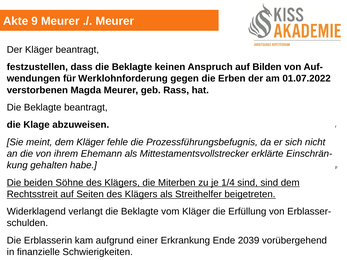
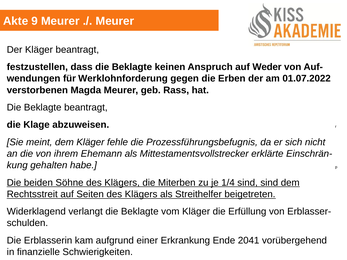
Bilden: Bilden -> Weder
2039: 2039 -> 2041
